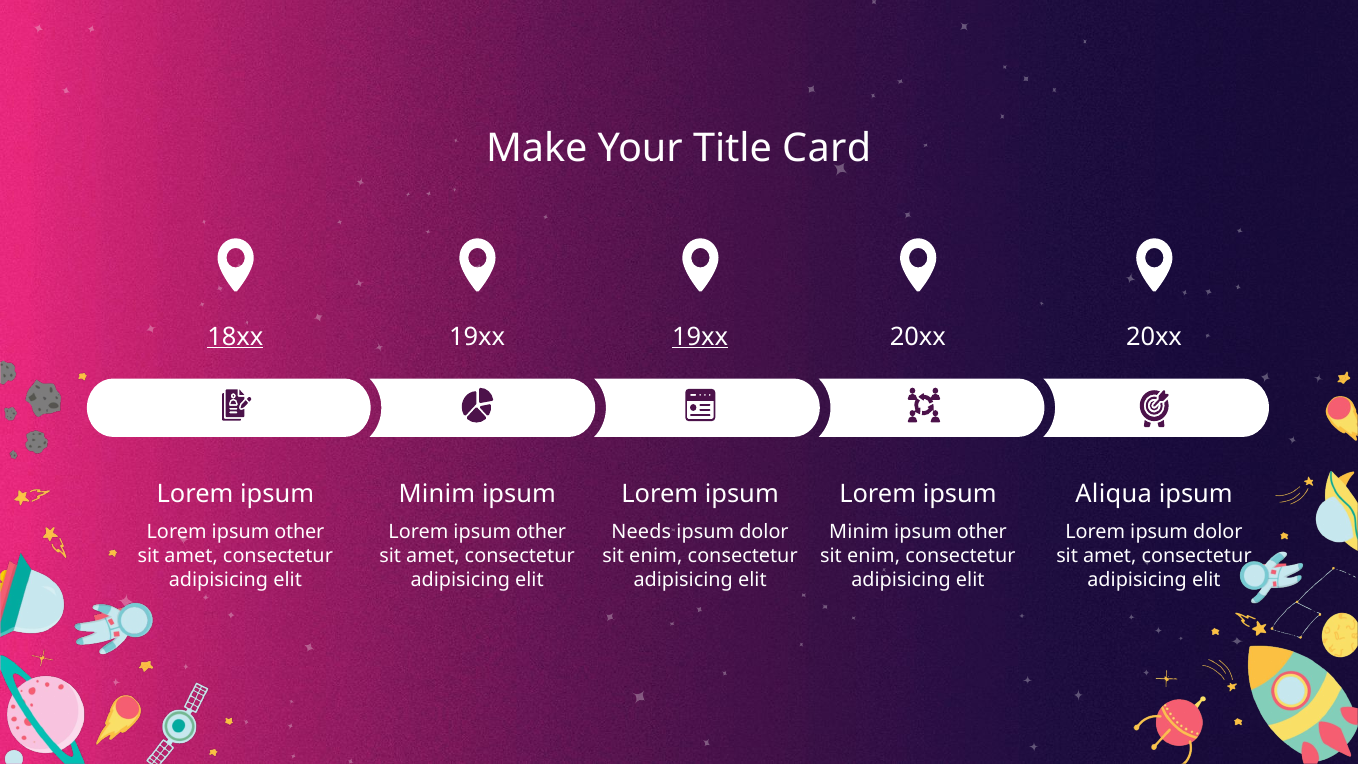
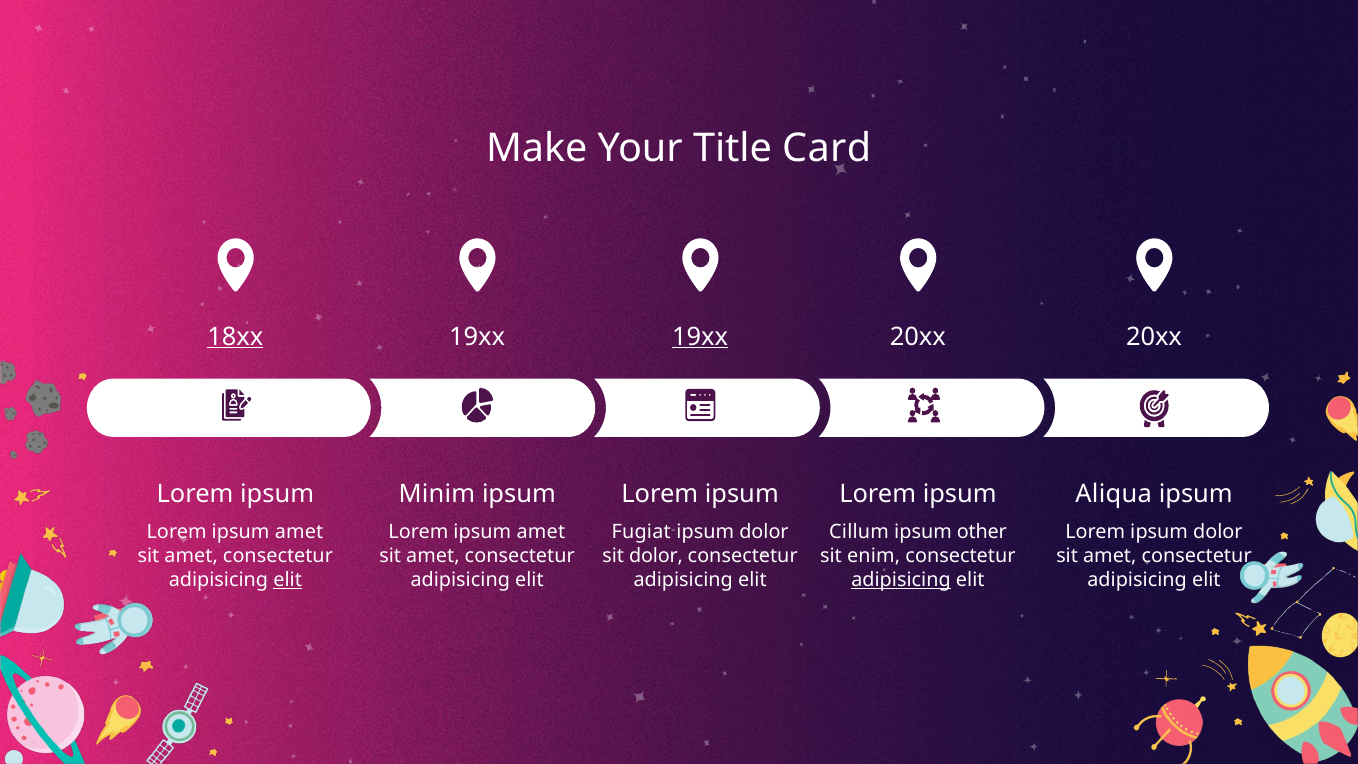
other at (299, 532): other -> amet
other at (541, 532): other -> amet
Needs: Needs -> Fugiat
Minim at (859, 532): Minim -> Cillum
enim at (656, 556): enim -> dolor
elit at (288, 580) underline: none -> present
adipisicing at (901, 580) underline: none -> present
